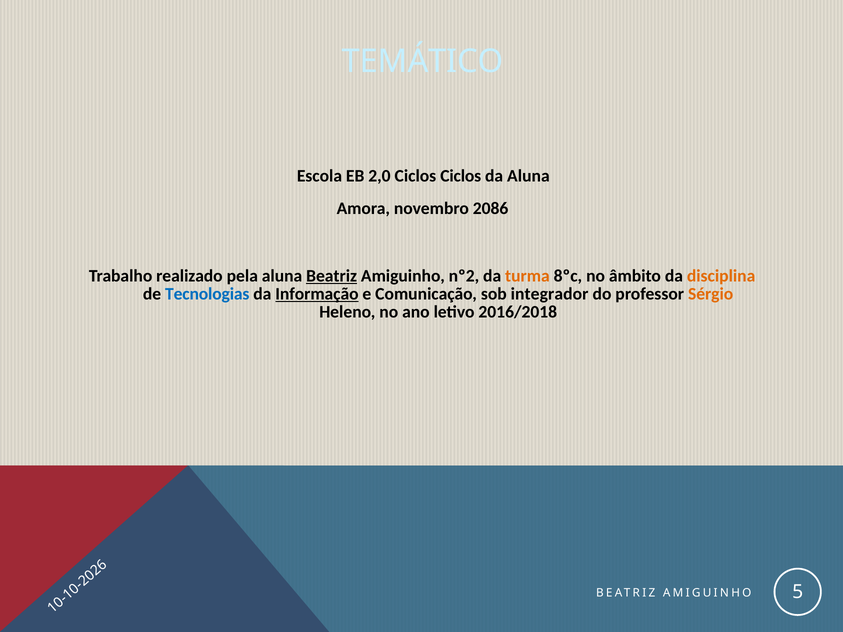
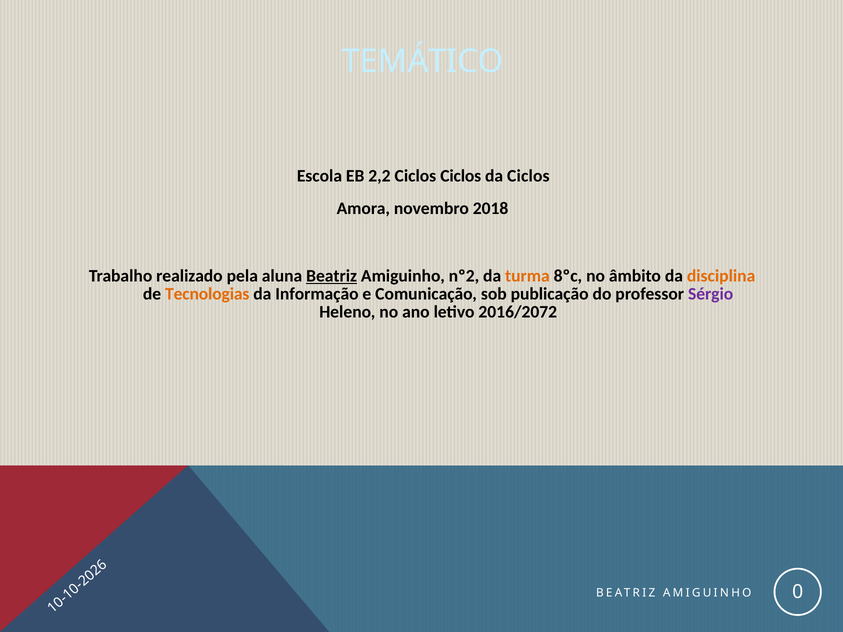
2,0: 2,0 -> 2,2
da Aluna: Aluna -> Ciclos
2086: 2086 -> 2018
Tecnologias colour: blue -> orange
Informação underline: present -> none
integrador: integrador -> publicação
Sérgio colour: orange -> purple
2016/2018: 2016/2018 -> 2016/2072
AMIGUINHO 5: 5 -> 0
